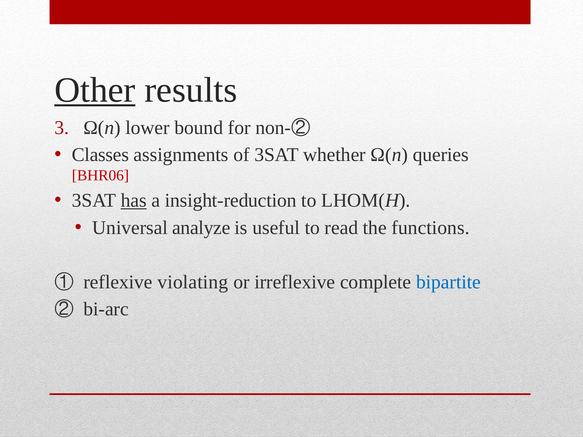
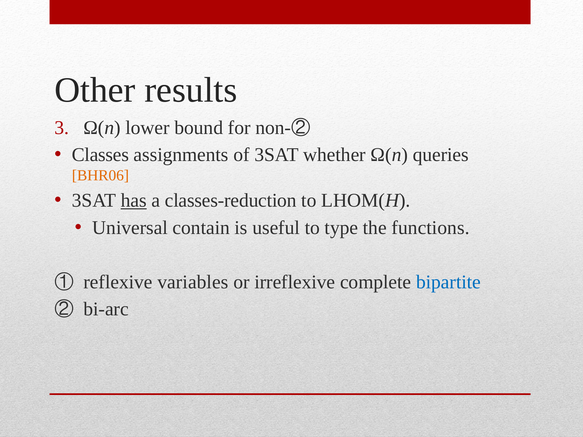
Other underline: present -> none
BHR06 colour: red -> orange
insight-reduction: insight-reduction -> classes-reduction
analyze: analyze -> contain
read: read -> type
violating: violating -> variables
